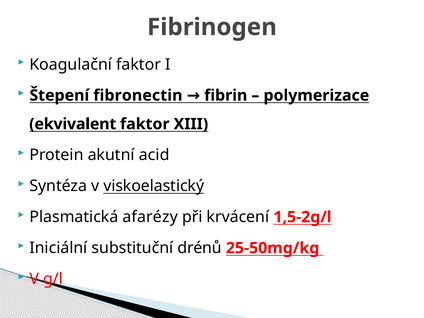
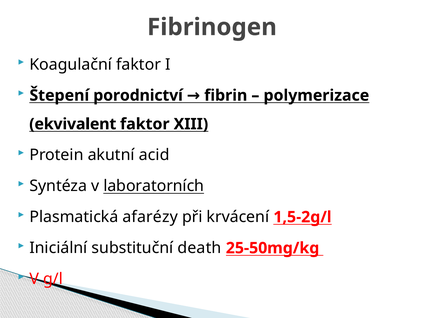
fibronectin: fibronectin -> porodnictví
viskoelastický: viskoelastický -> laboratorních
drénů: drénů -> death
